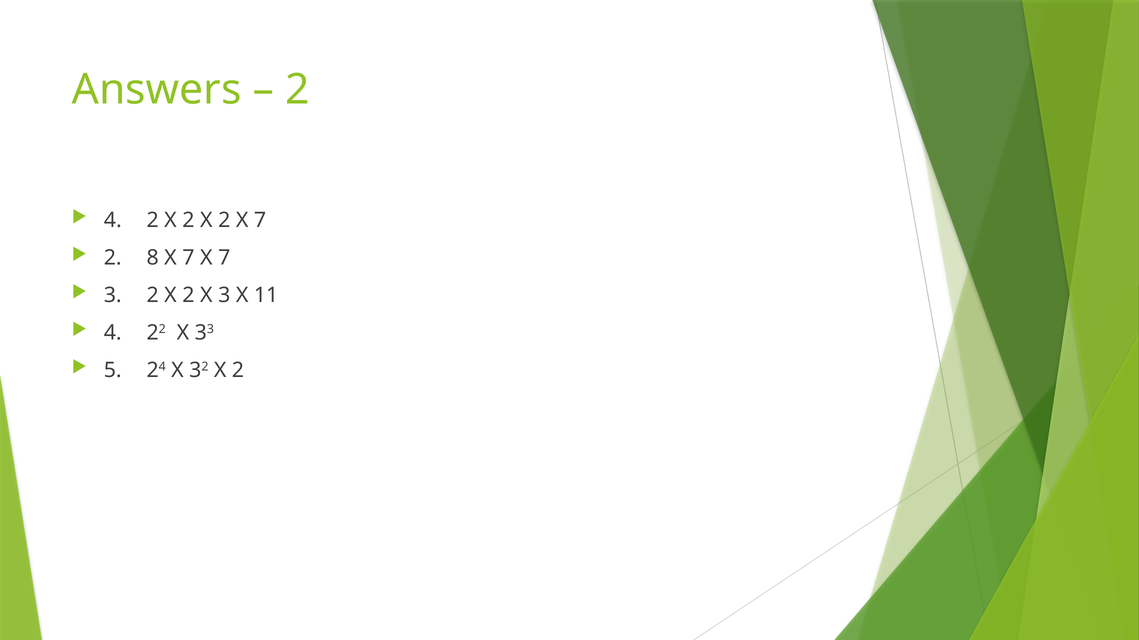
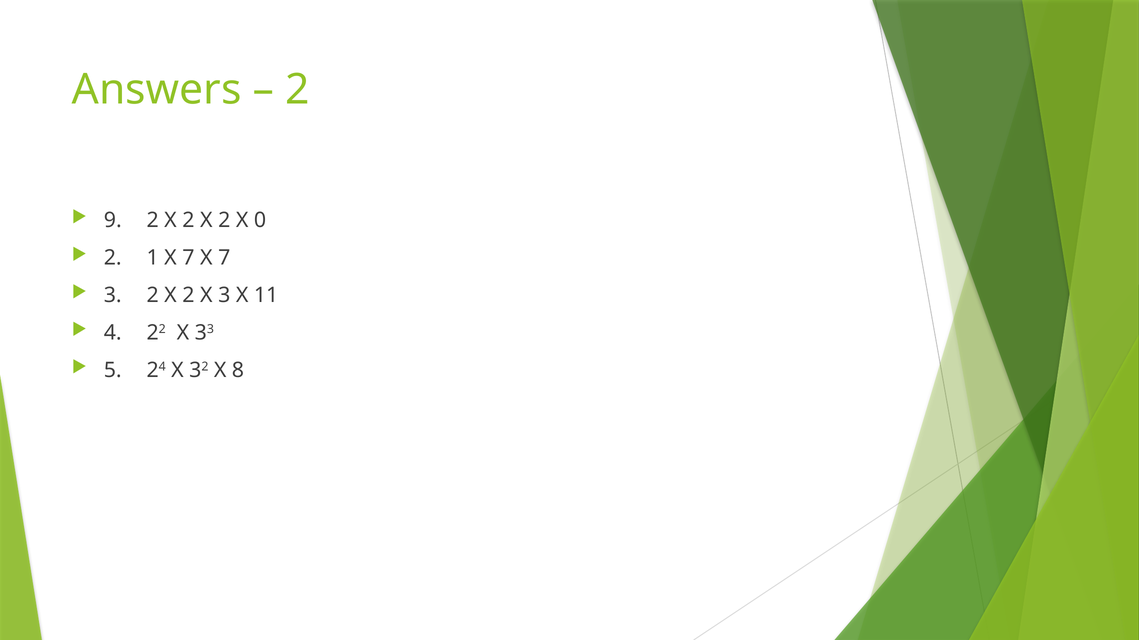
4 at (113, 220): 4 -> 9
2 X 7: 7 -> 0
8: 8 -> 1
32 X 2: 2 -> 8
